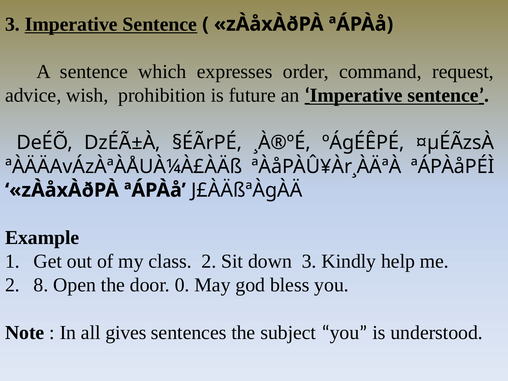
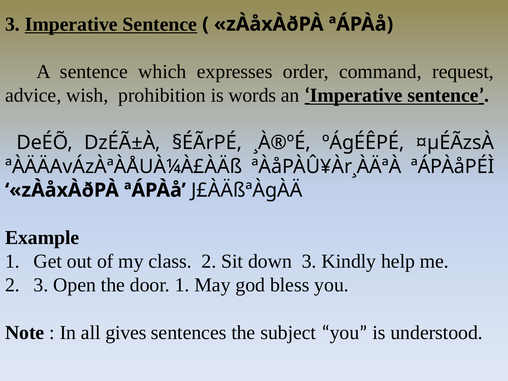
future: future -> words
2 8: 8 -> 3
door 0: 0 -> 1
